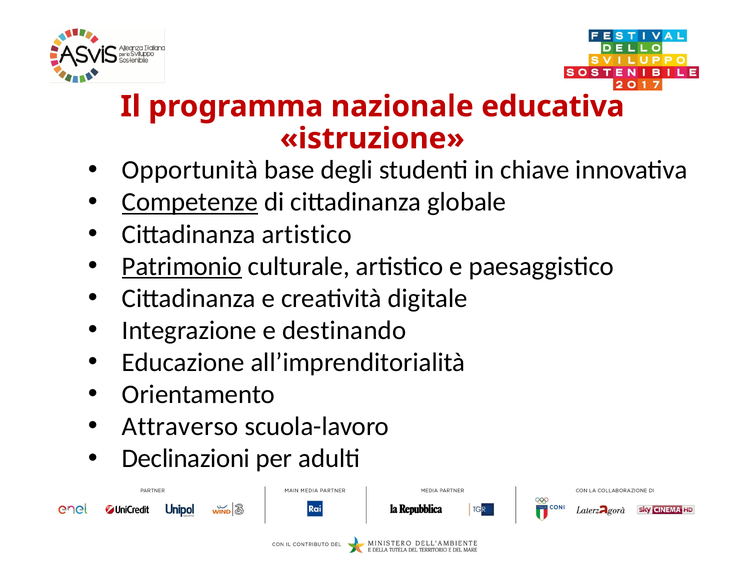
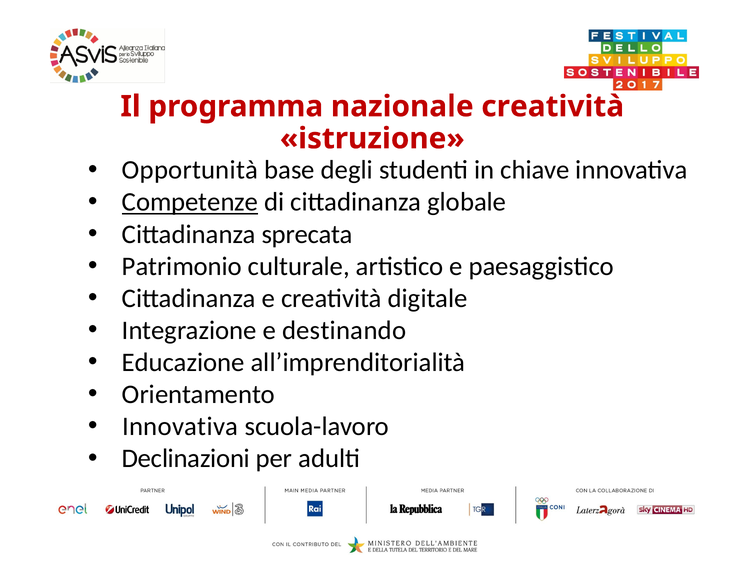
nazionale educativa: educativa -> creatività
Cittadinanza artistico: artistico -> sprecata
Patrimonio underline: present -> none
Attraverso at (180, 427): Attraverso -> Innovativa
